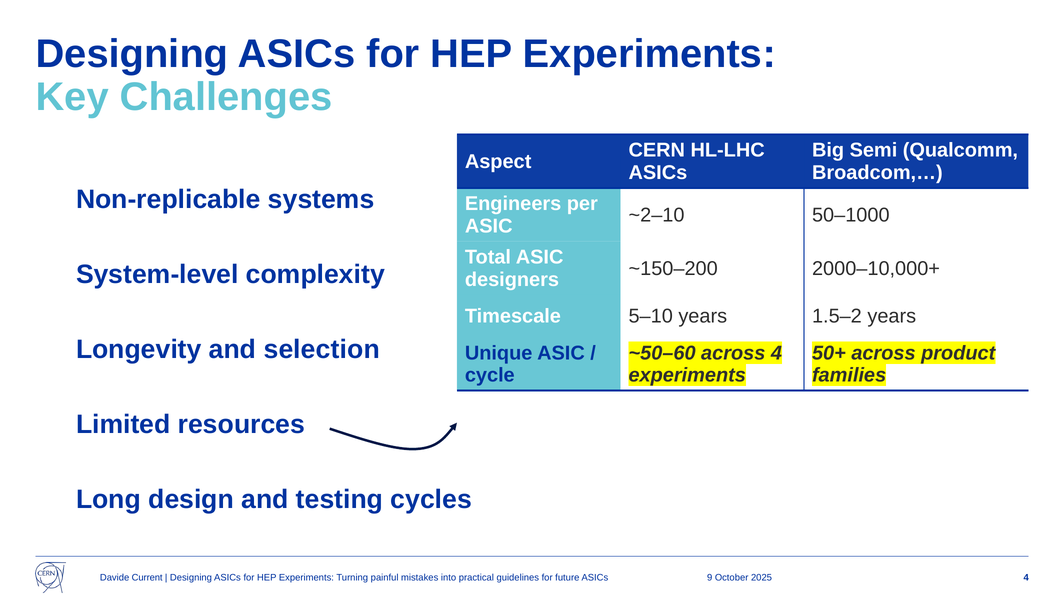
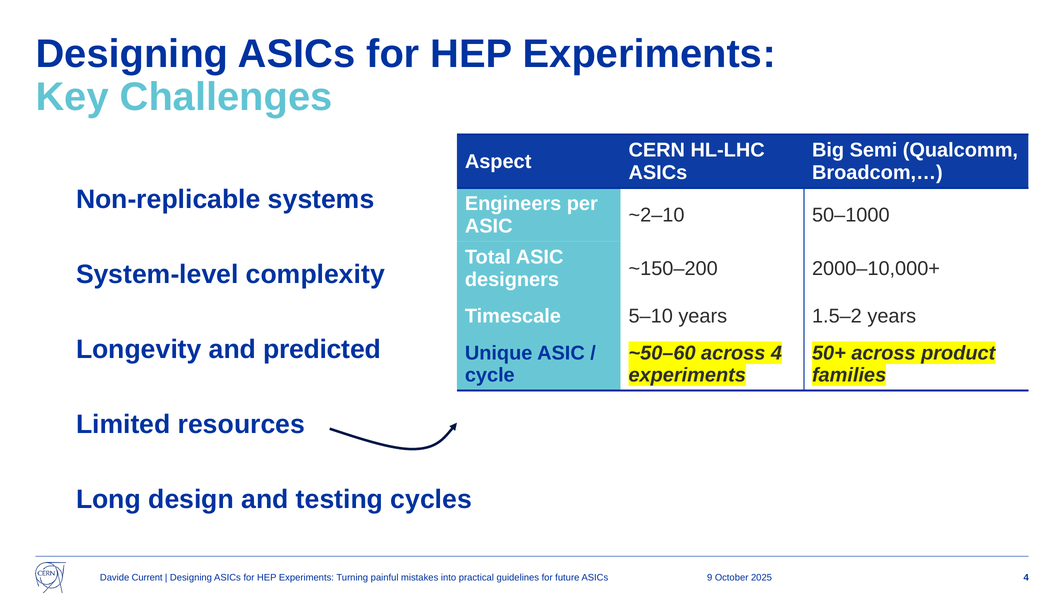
selection: selection -> predicted
